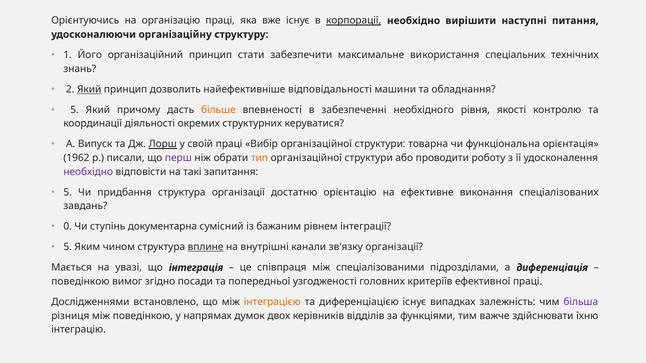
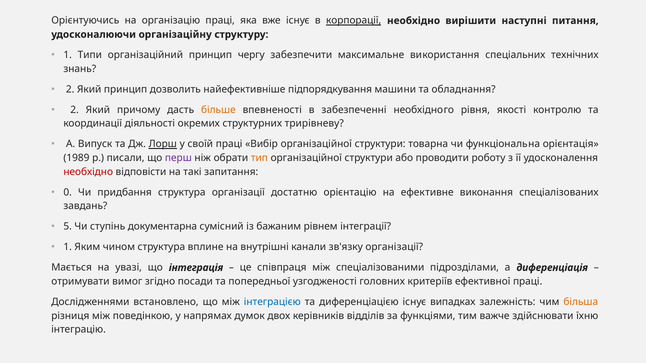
Його: Його -> Типи
стати: стати -> чергу
Який at (89, 89) underline: present -> none
відповідальності: відповідальності -> підпорядкування
5 at (75, 110): 5 -> 2
керуватися: керуватися -> трирівневу
1962: 1962 -> 1989
необхідно at (88, 172) colour: purple -> red
5 at (68, 192): 5 -> 0
0: 0 -> 5
5 at (68, 247): 5 -> 1
вплине underline: present -> none
поведінкою at (80, 282): поведінкою -> отримувати
інтеграцією colour: orange -> blue
більша colour: purple -> orange
